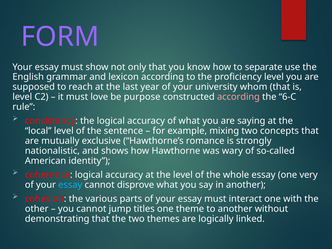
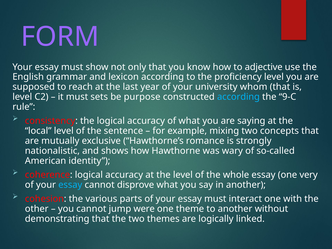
separate: separate -> adjective
love: love -> sets
according at (238, 97) colour: pink -> light blue
6-C: 6-C -> 9-C
titles: titles -> were
